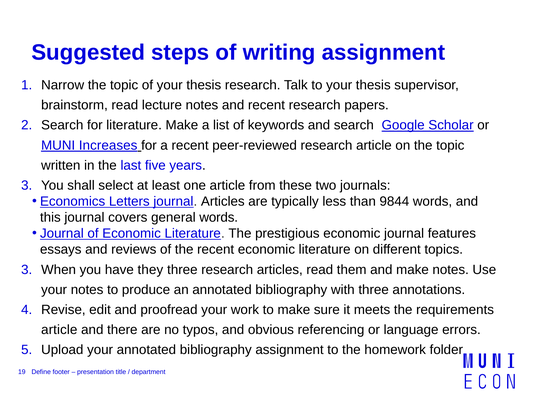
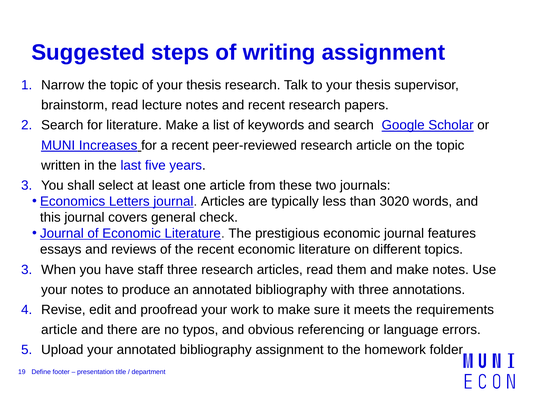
9844: 9844 -> 3020
general words: words -> check
they: they -> staff
